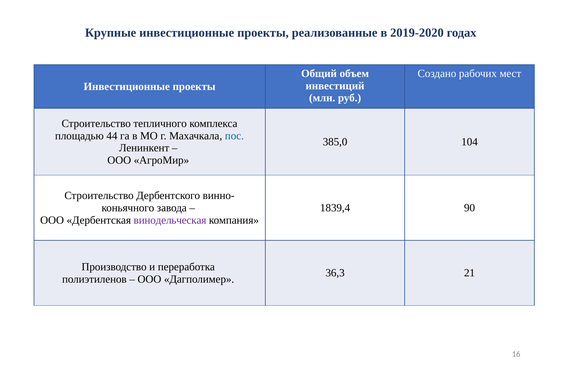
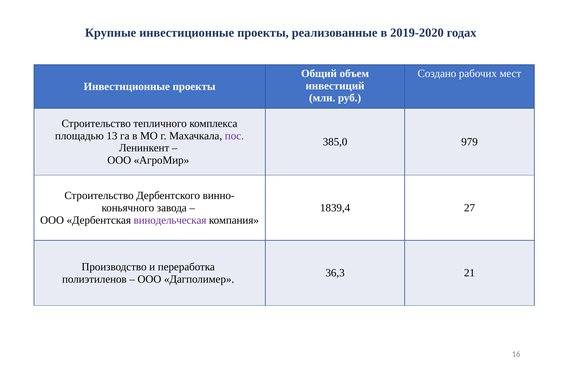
44: 44 -> 13
пос colour: blue -> purple
104: 104 -> 979
90: 90 -> 27
